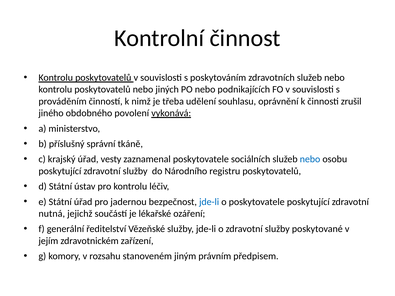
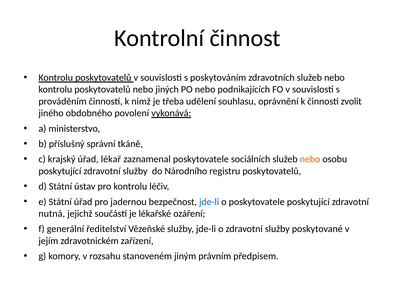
zrušil: zrušil -> zvolit
vesty: vesty -> lékař
nebo at (310, 159) colour: blue -> orange
